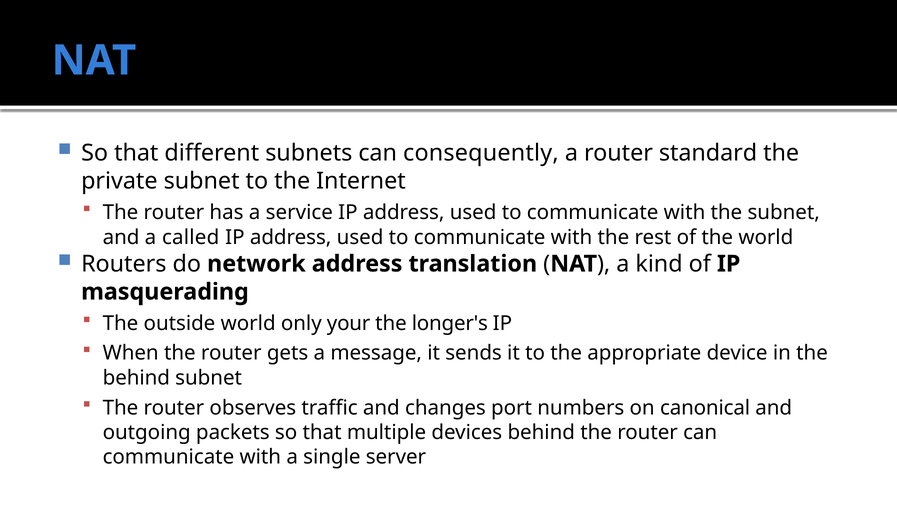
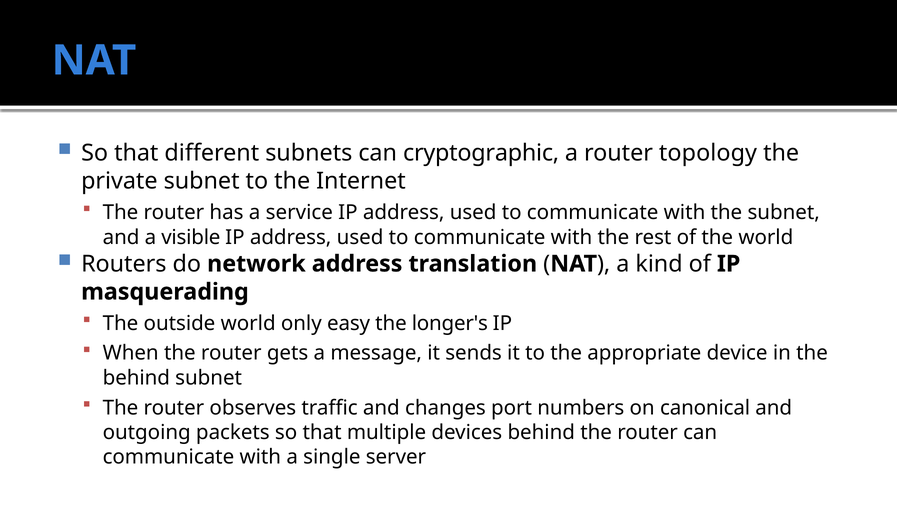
consequently: consequently -> cryptographic
standard: standard -> topology
called: called -> visible
your: your -> easy
